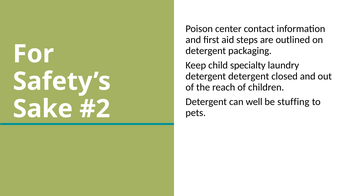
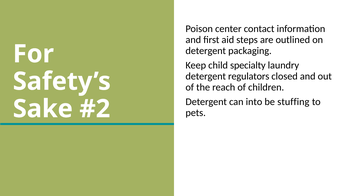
detergent detergent: detergent -> regulators
well: well -> into
